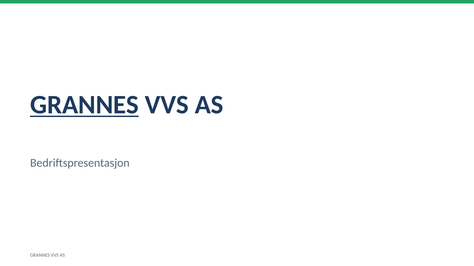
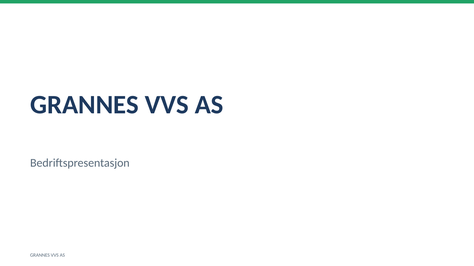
GRANNES at (84, 105) underline: present -> none
